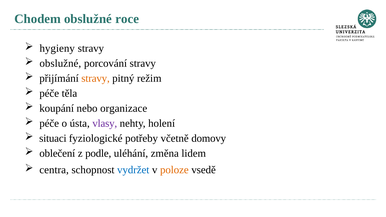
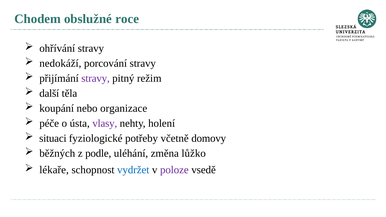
hygieny: hygieny -> ohřívání
obslužné at (60, 63): obslužné -> nedokáží
stravy at (96, 78) colour: orange -> purple
péče at (49, 93): péče -> další
oblečení: oblečení -> běžných
lidem: lidem -> lůžko
centra: centra -> lékaře
poloze colour: orange -> purple
